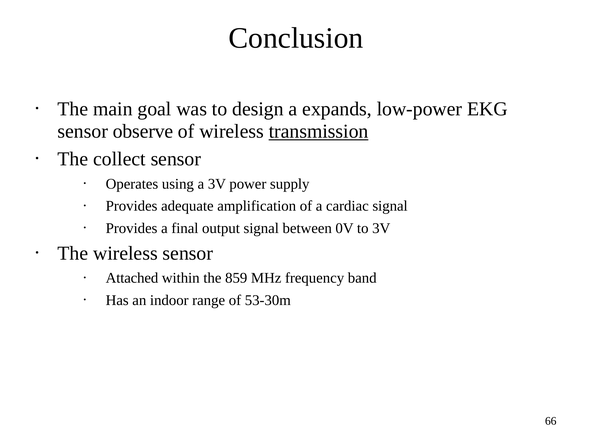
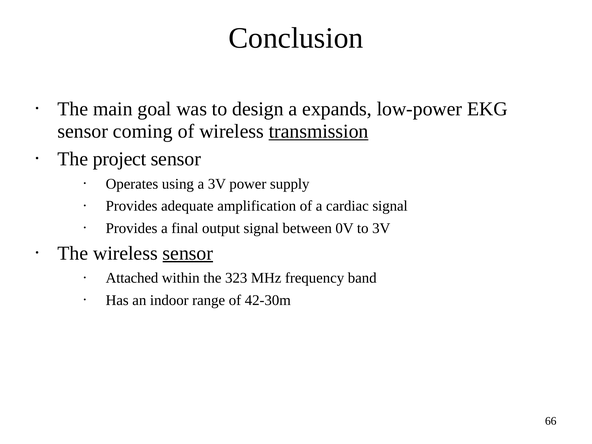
observe: observe -> coming
collect: collect -> project
sensor at (188, 253) underline: none -> present
859: 859 -> 323
53-30m: 53-30m -> 42-30m
